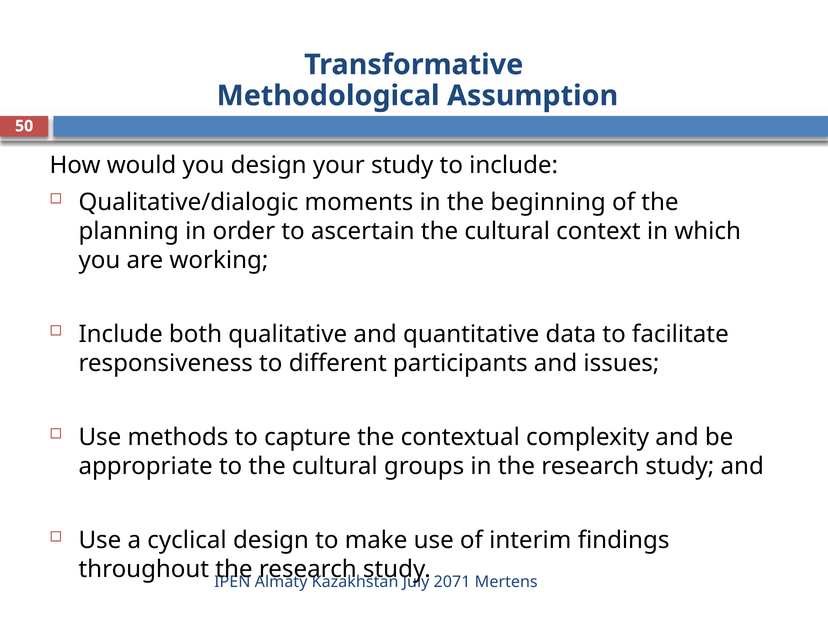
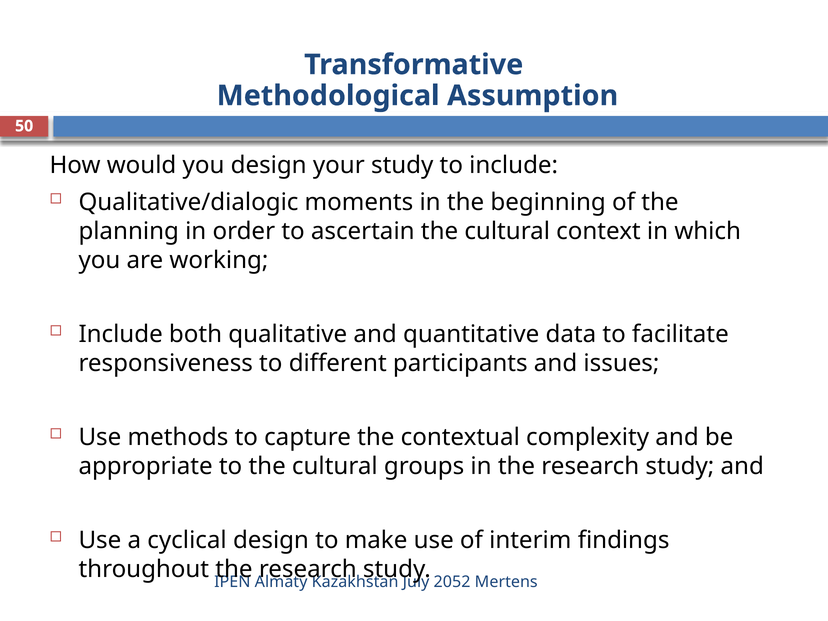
2071: 2071 -> 2052
